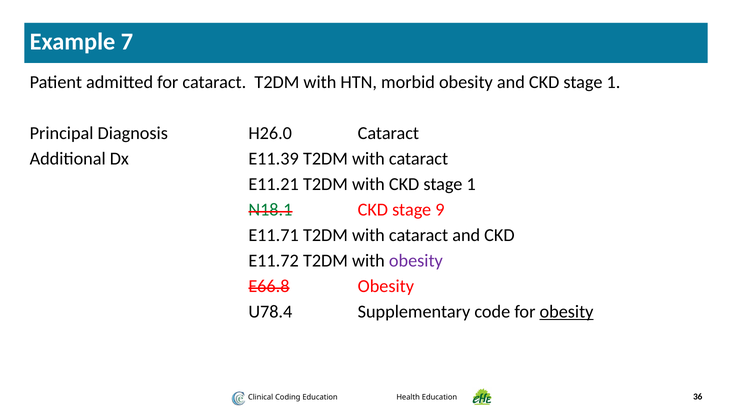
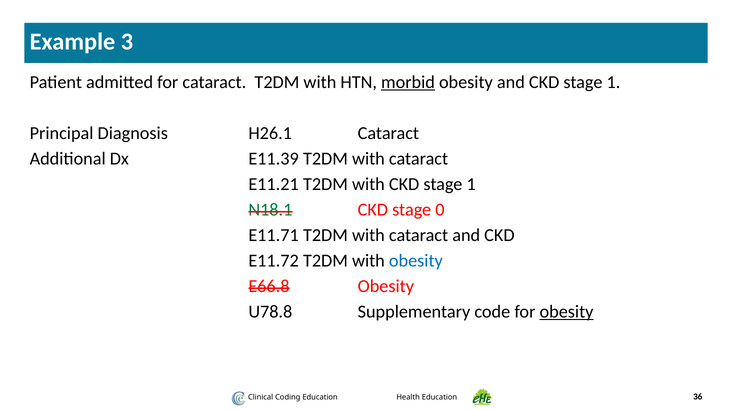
7: 7 -> 3
morbid underline: none -> present
H26.0: H26.0 -> H26.1
9: 9 -> 0
obesity at (416, 261) colour: purple -> blue
U78.4: U78.4 -> U78.8
